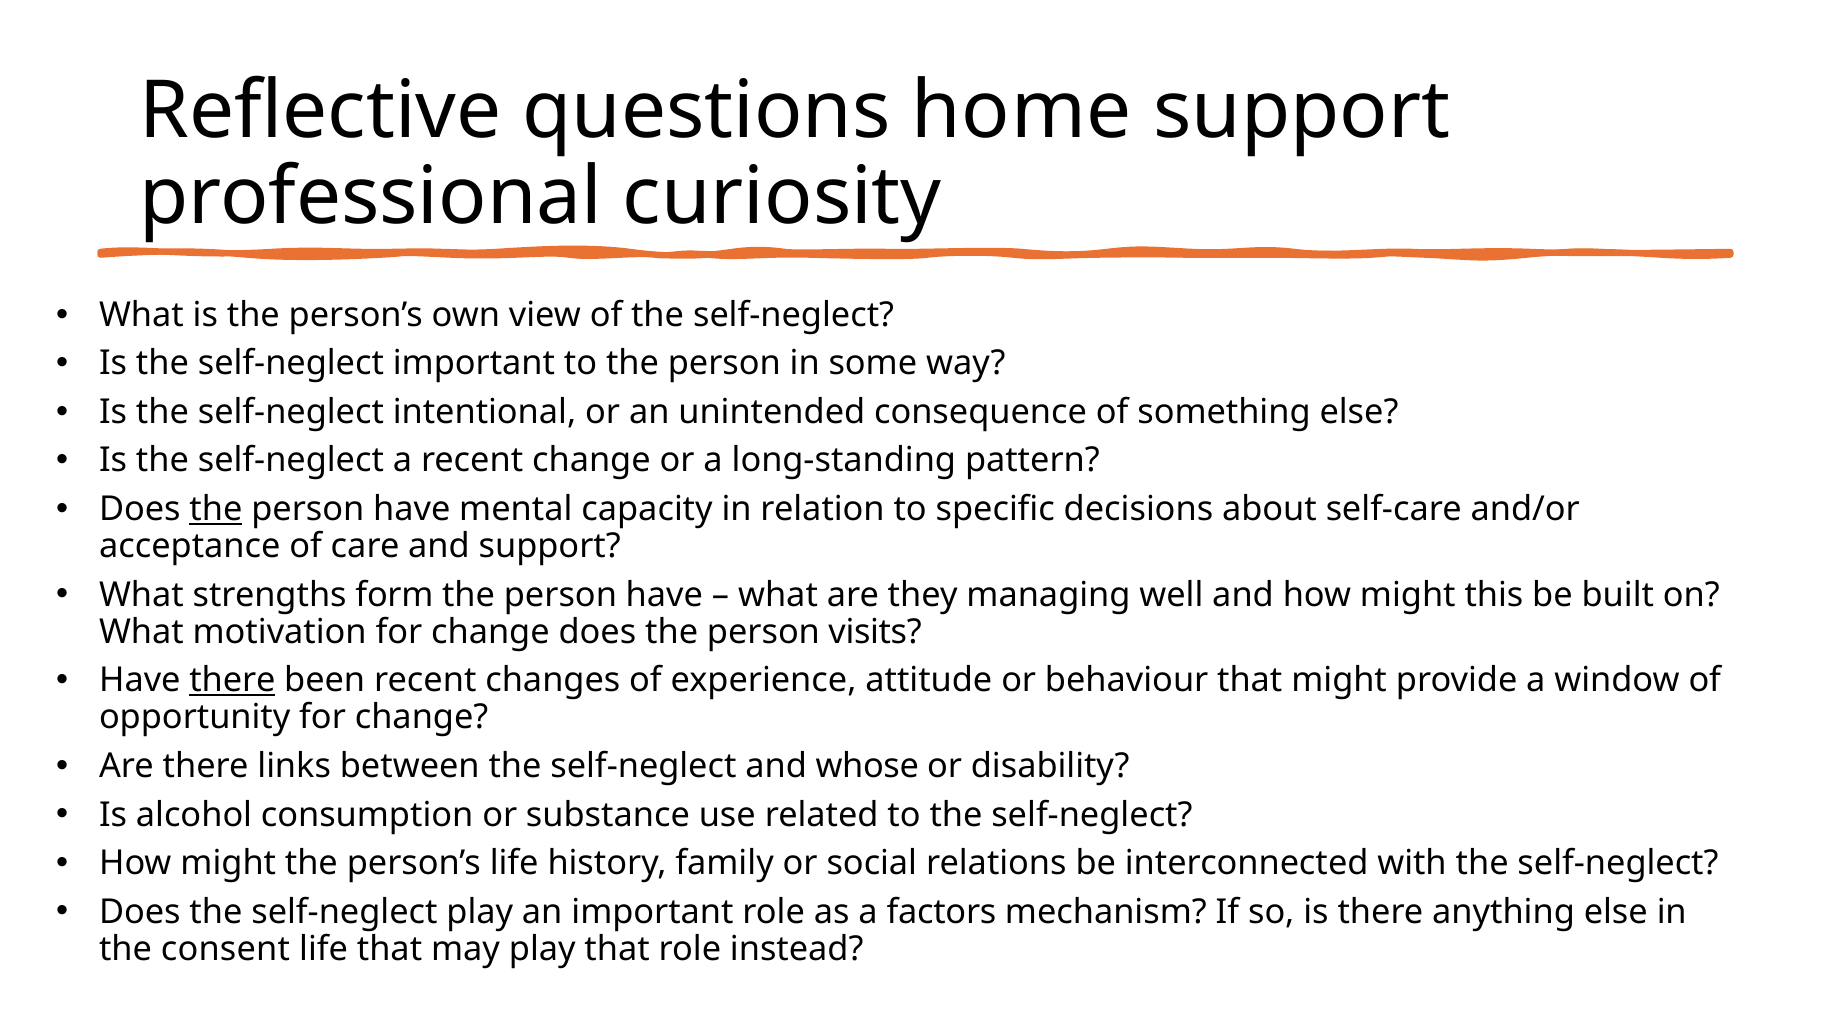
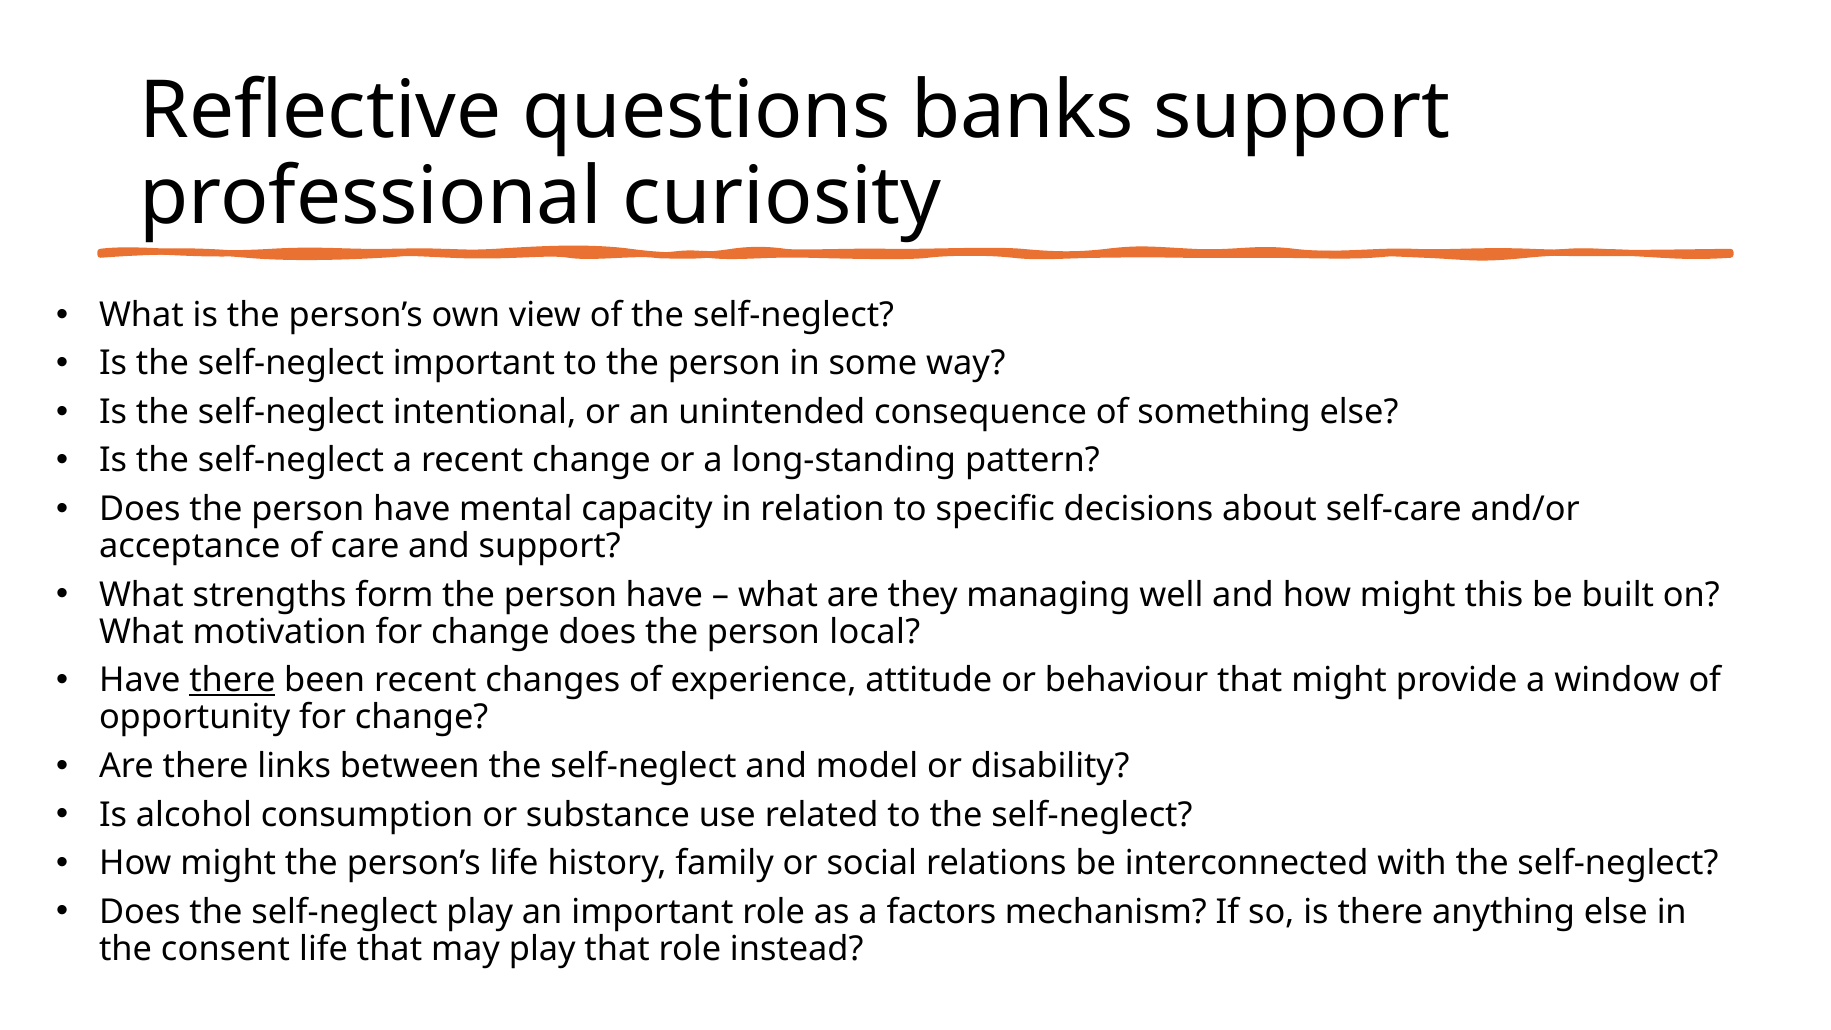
home: home -> banks
the at (216, 509) underline: present -> none
visits: visits -> local
whose: whose -> model
